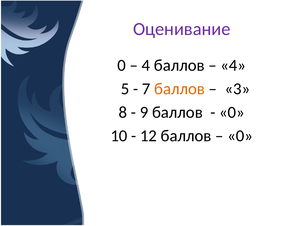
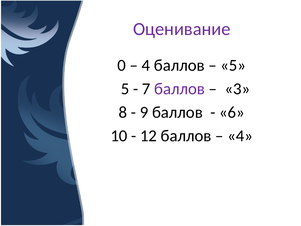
4 at (233, 65): 4 -> 5
баллов at (180, 89) colour: orange -> purple
0 at (232, 112): 0 -> 6
0 at (240, 136): 0 -> 4
